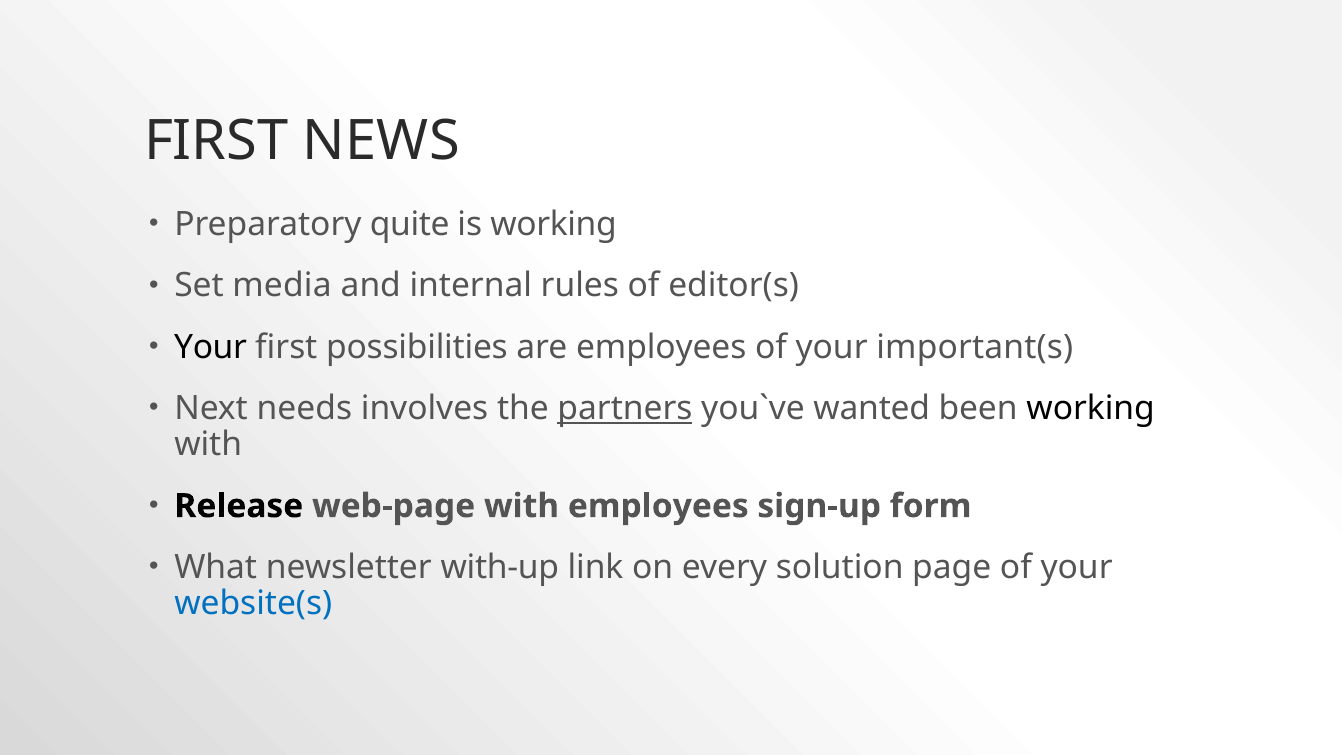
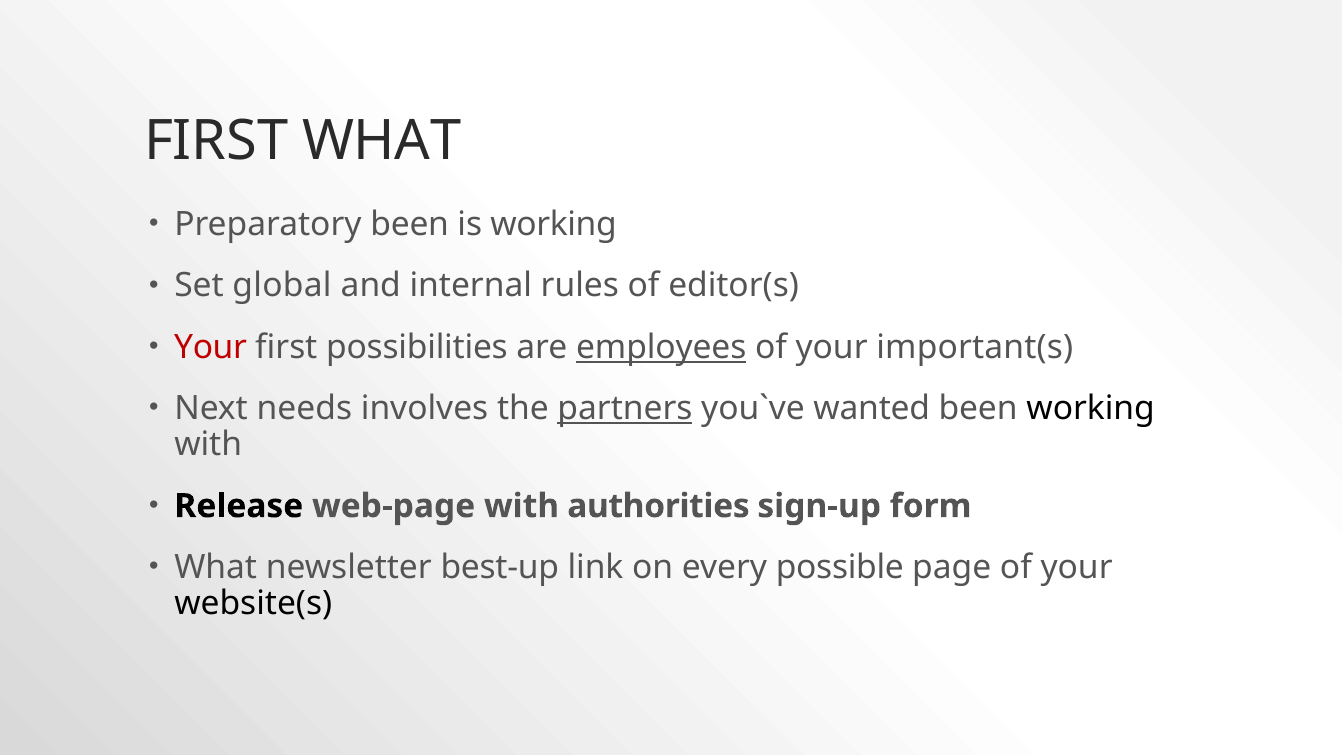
FIRST NEWS: NEWS -> WHAT
Preparatory quite: quite -> been
media: media -> global
Your at (211, 347) colour: black -> red
employees at (661, 347) underline: none -> present
with employees: employees -> authorities
with-up: with-up -> best-up
solution: solution -> possible
website(s colour: blue -> black
